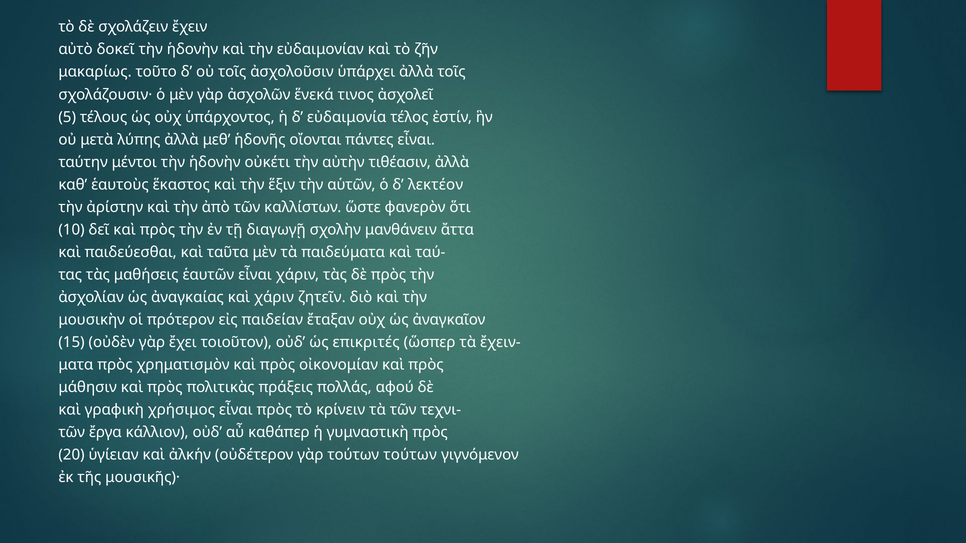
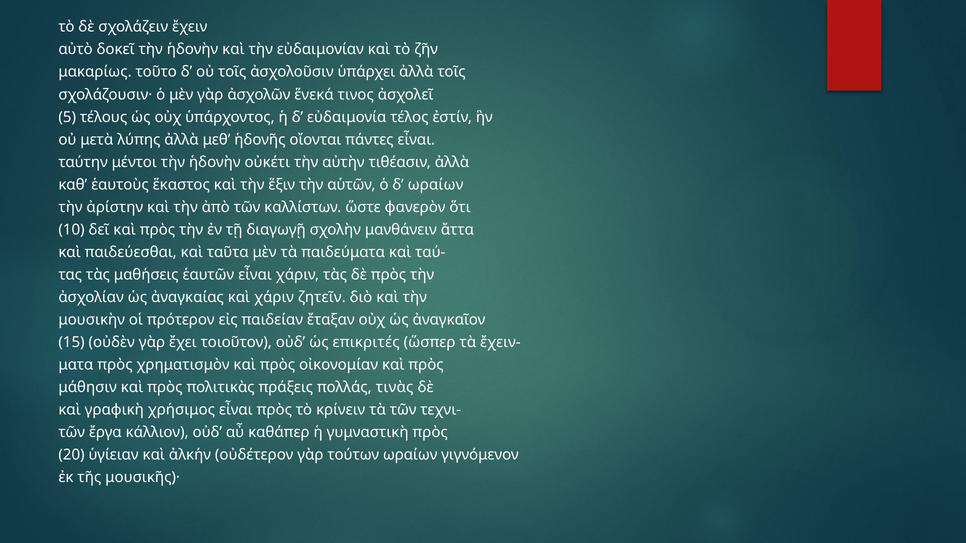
δ λεκτέον: λεκτέον -> ωραίων
αφού: αφού -> τινὰς
τούτων τούτων: τούτων -> ωραίων
